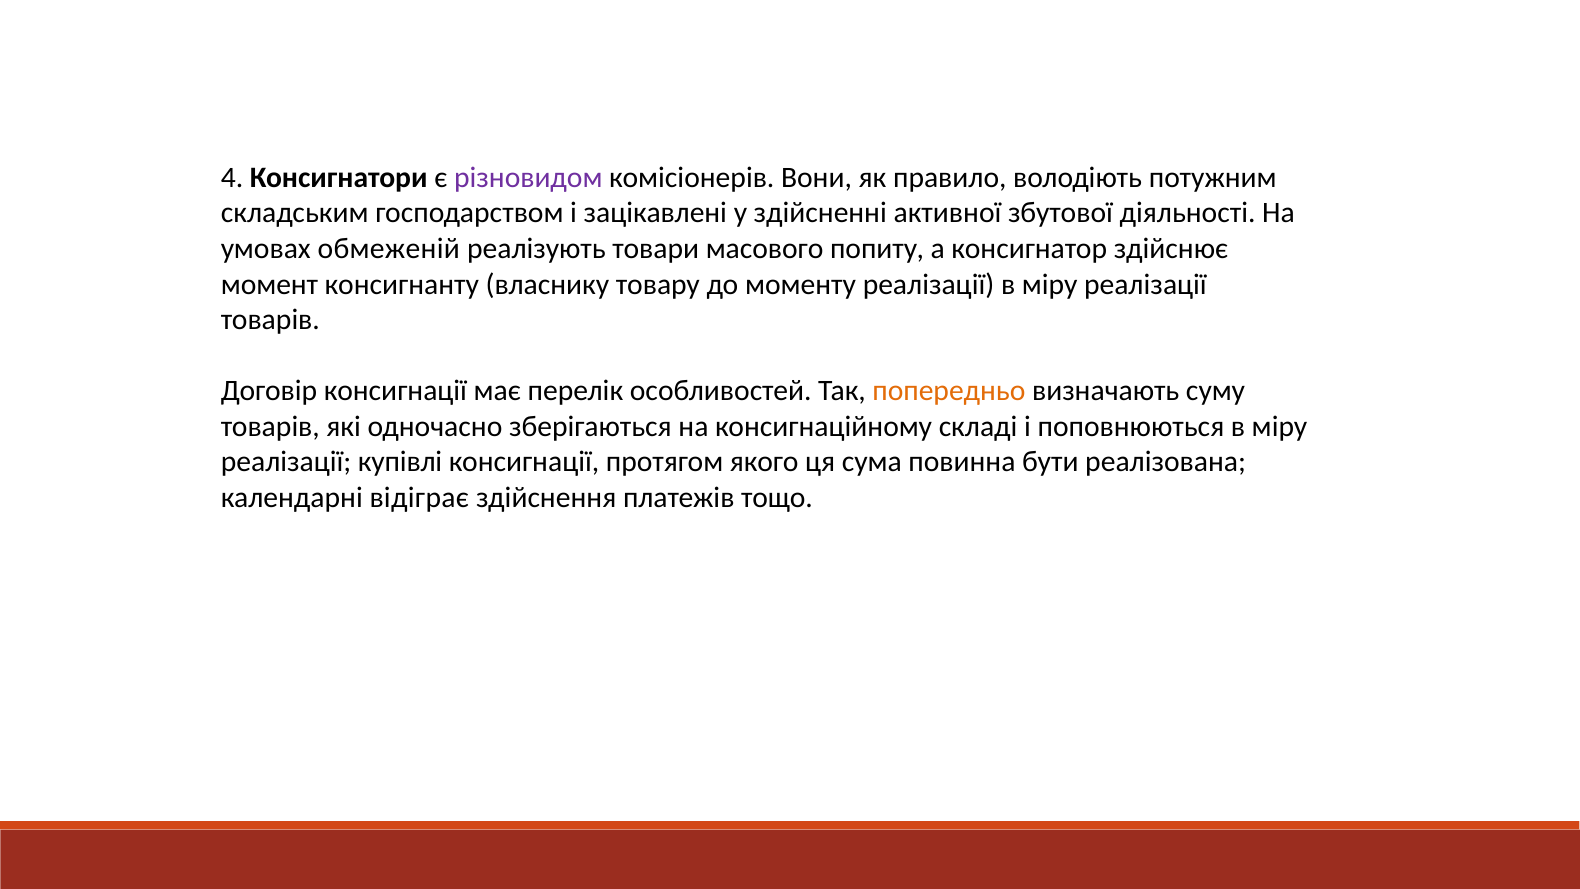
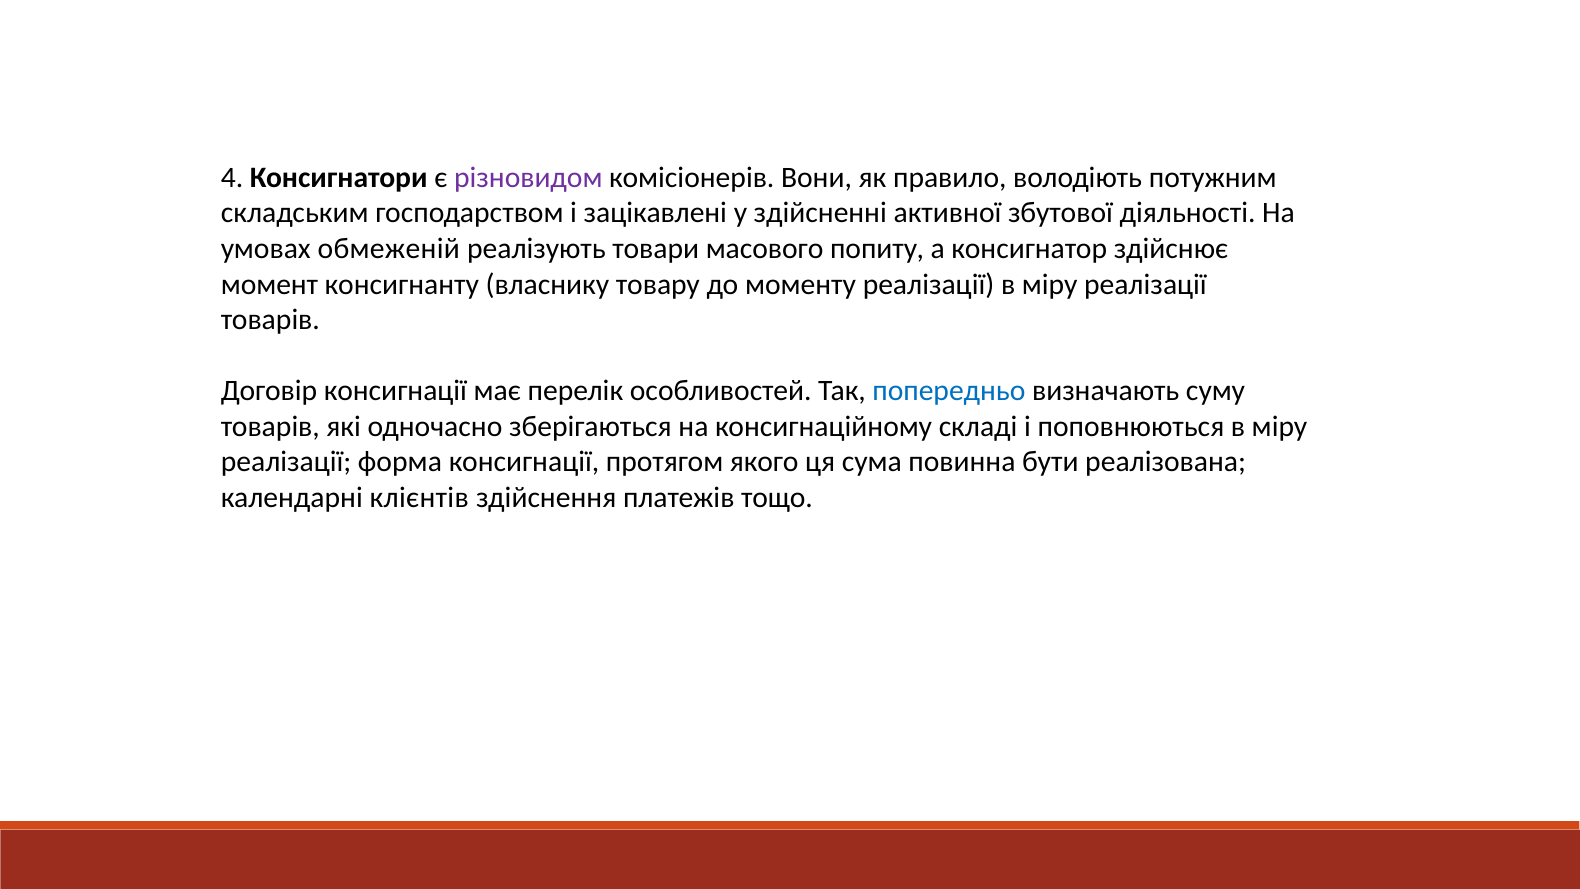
попередньо colour: orange -> blue
купівлі: купівлі -> форма
відіграє: відіграє -> клієнтів
